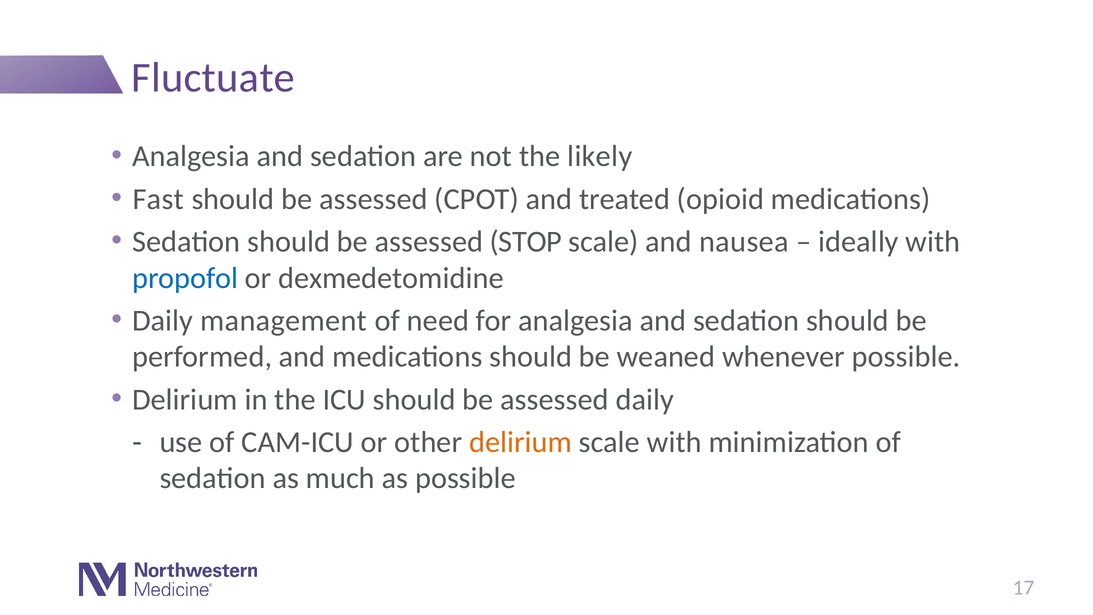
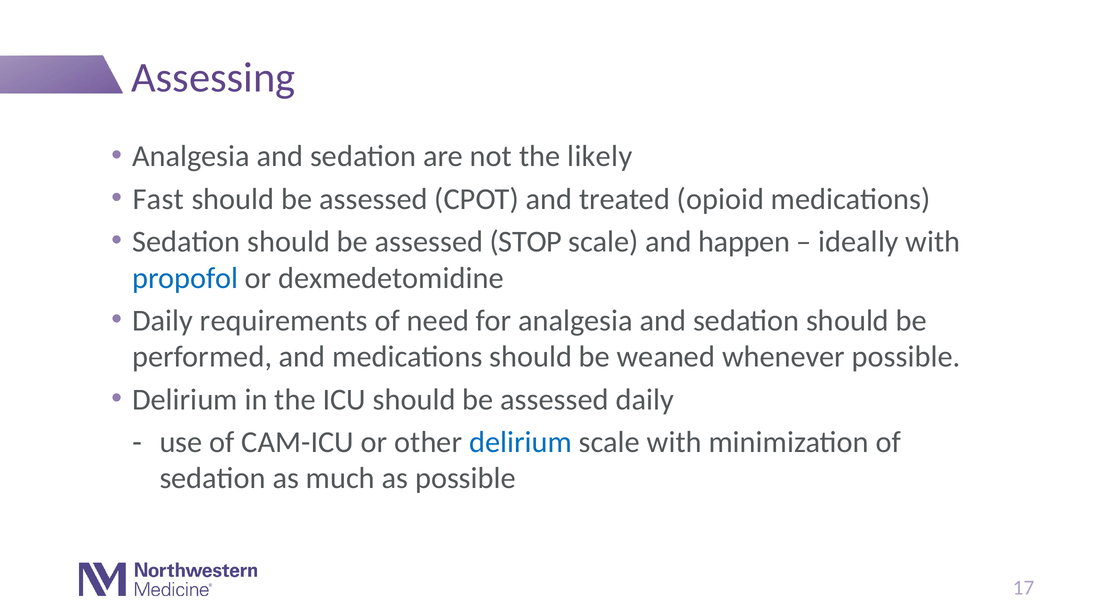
Fluctuate: Fluctuate -> Assessing
nausea: nausea -> happen
management: management -> requirements
delirium at (520, 442) colour: orange -> blue
